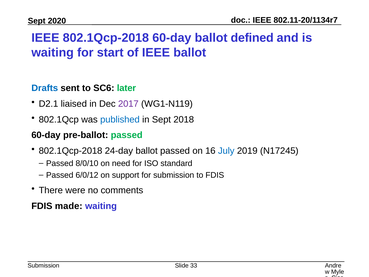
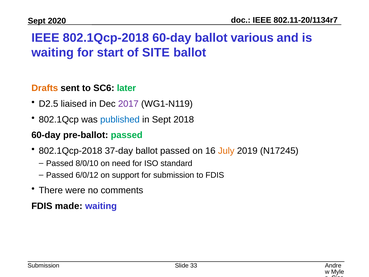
defined: defined -> various
of IEEE: IEEE -> SITE
Drafts colour: blue -> orange
D2.1: D2.1 -> D2.5
24-day: 24-day -> 37-day
July colour: blue -> orange
